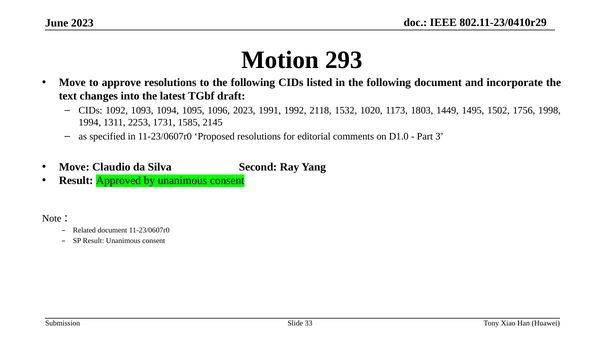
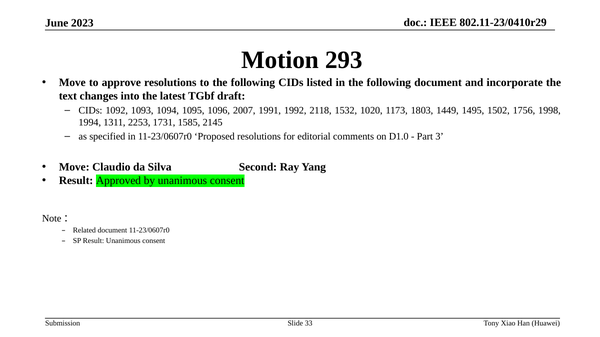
1096 2023: 2023 -> 2007
